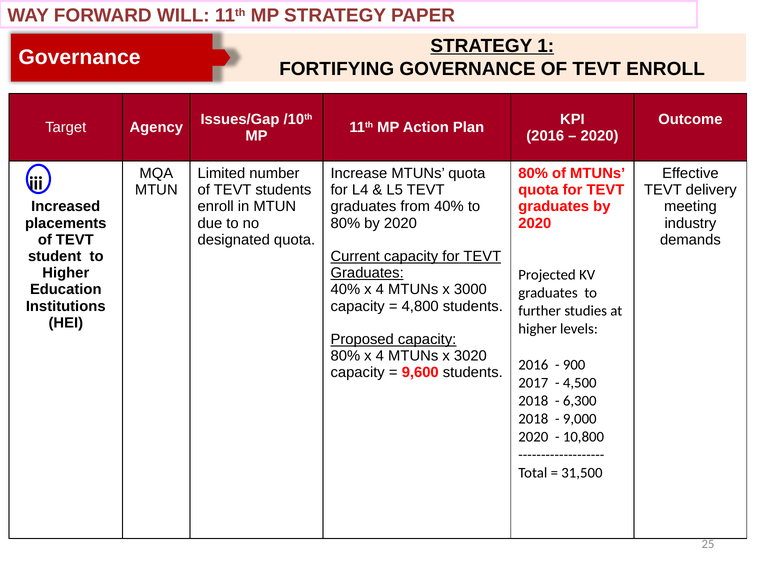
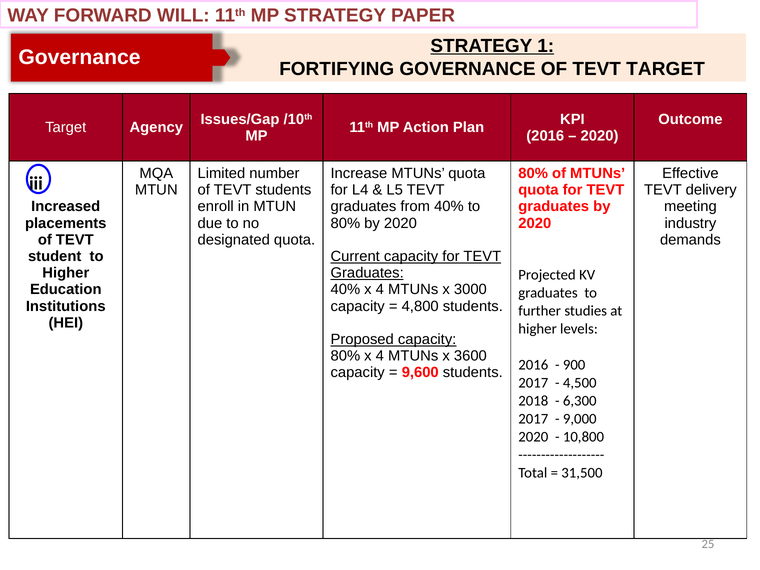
TEVT ENROLL: ENROLL -> TARGET
3020: 3020 -> 3600
2018 at (533, 419): 2018 -> 2017
